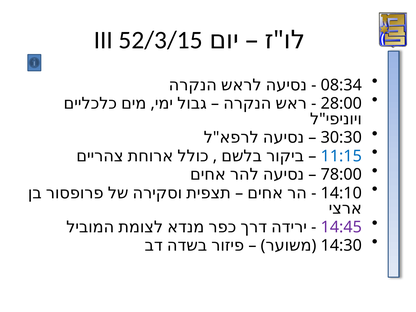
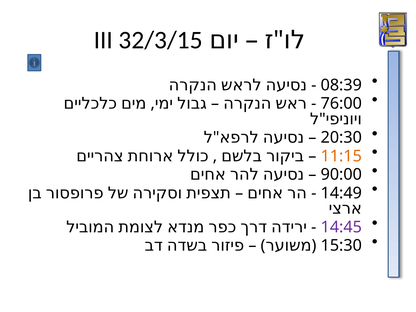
52/3/15: 52/3/15 -> 32/3/15
08:34: 08:34 -> 08:39
28:00: 28:00 -> 76:00
30:30: 30:30 -> 20:30
11:15 colour: blue -> orange
78:00: 78:00 -> 90:00
14:10: 14:10 -> 14:49
14:30: 14:30 -> 15:30
